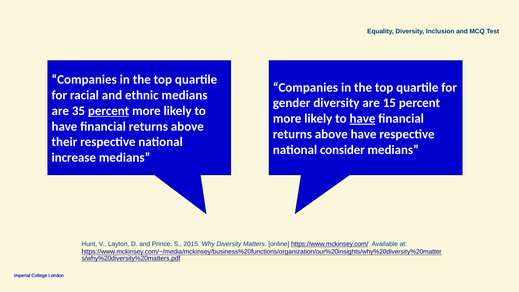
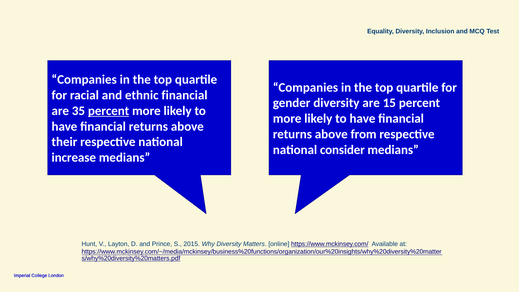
ethnic medians: medians -> financial
have at (362, 119) underline: present -> none
above have: have -> from
